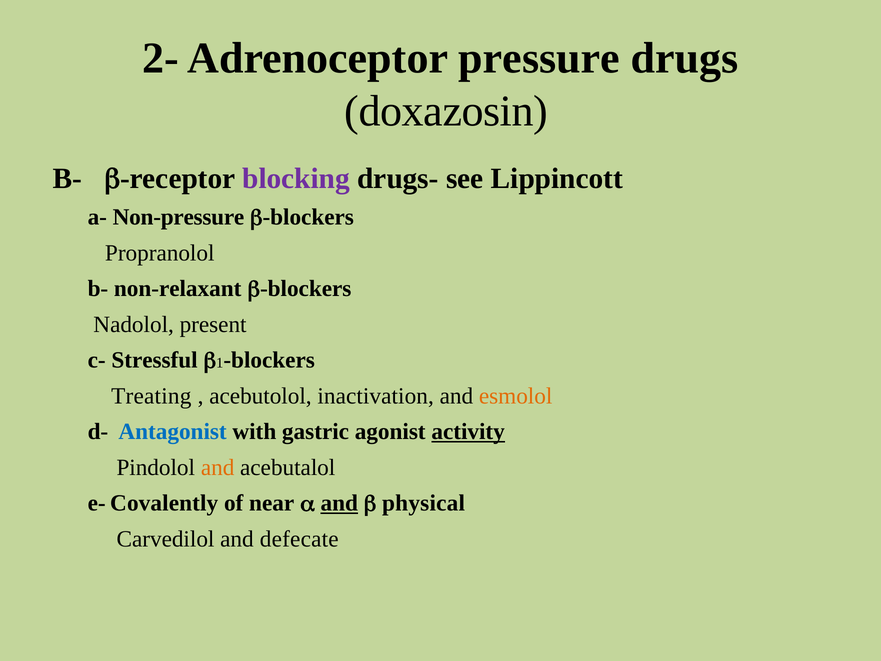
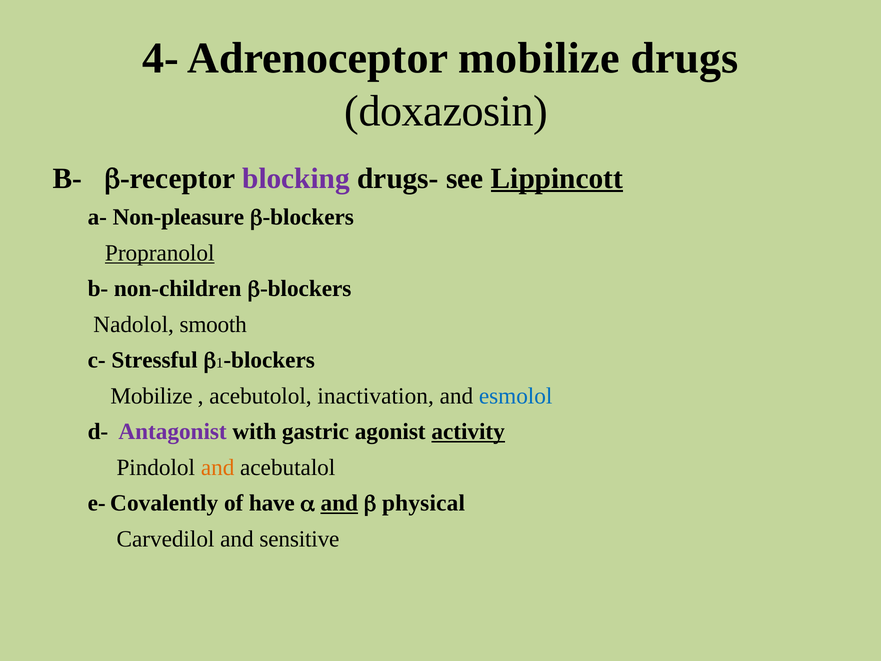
2-: 2- -> 4-
Adrenoceptor pressure: pressure -> mobilize
Lippincott underline: none -> present
Non-pressure: Non-pressure -> Non-pleasure
Propranolol underline: none -> present
non-relaxant: non-relaxant -> non-children
present: present -> smooth
Treating at (151, 396): Treating -> Mobilize
esmolol colour: orange -> blue
Antagonist colour: blue -> purple
near: near -> have
defecate: defecate -> sensitive
